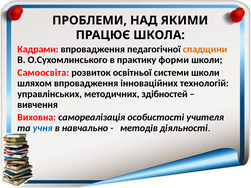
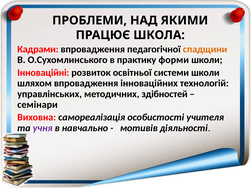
Самоосвіта: Самоосвіта -> Інноваційні
вивчення: вивчення -> семінари
учня colour: blue -> purple
методів: методів -> мотивів
